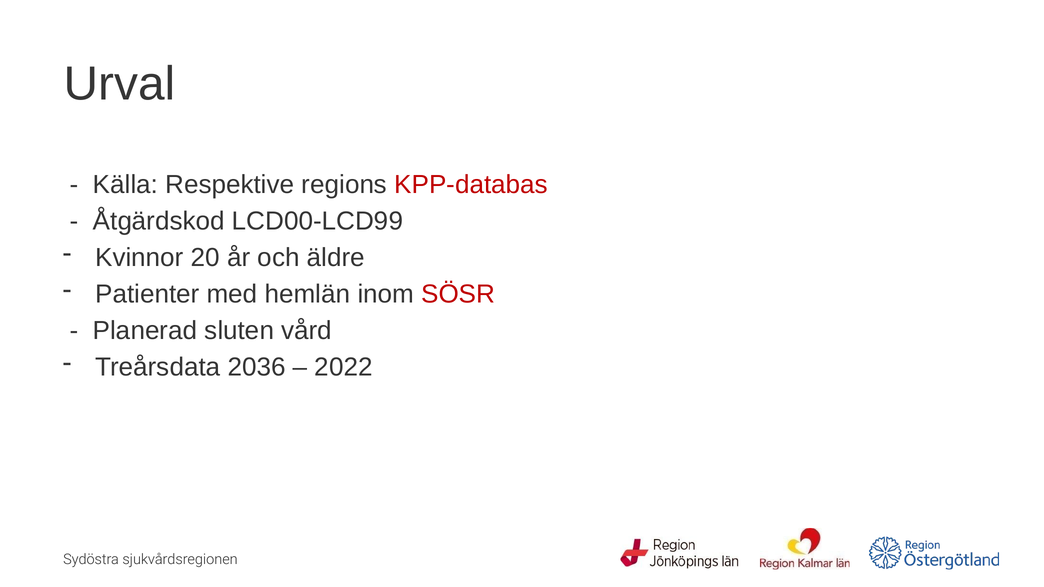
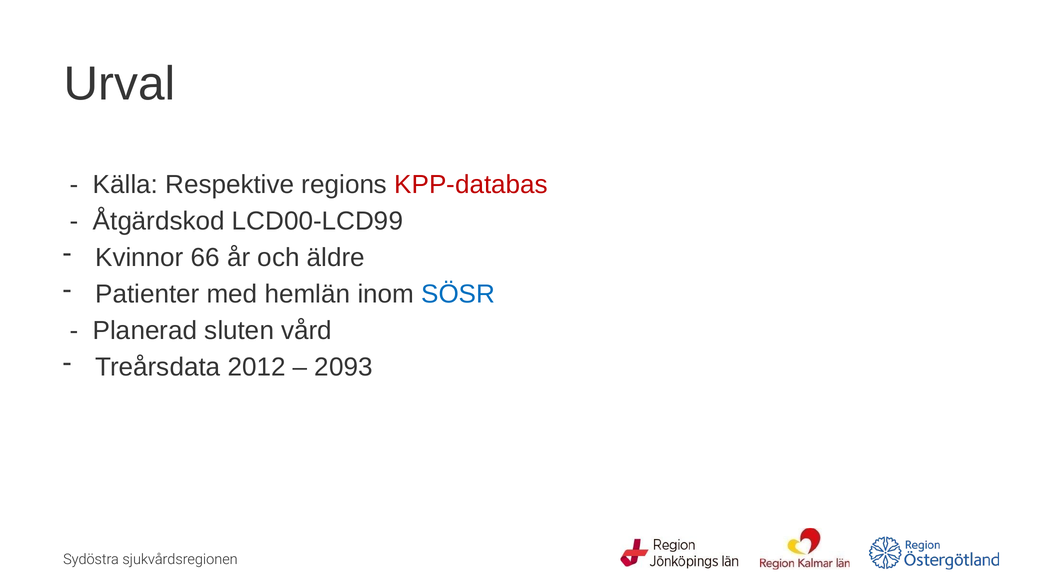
20: 20 -> 66
SÖSR colour: red -> blue
2036: 2036 -> 2012
2022: 2022 -> 2093
